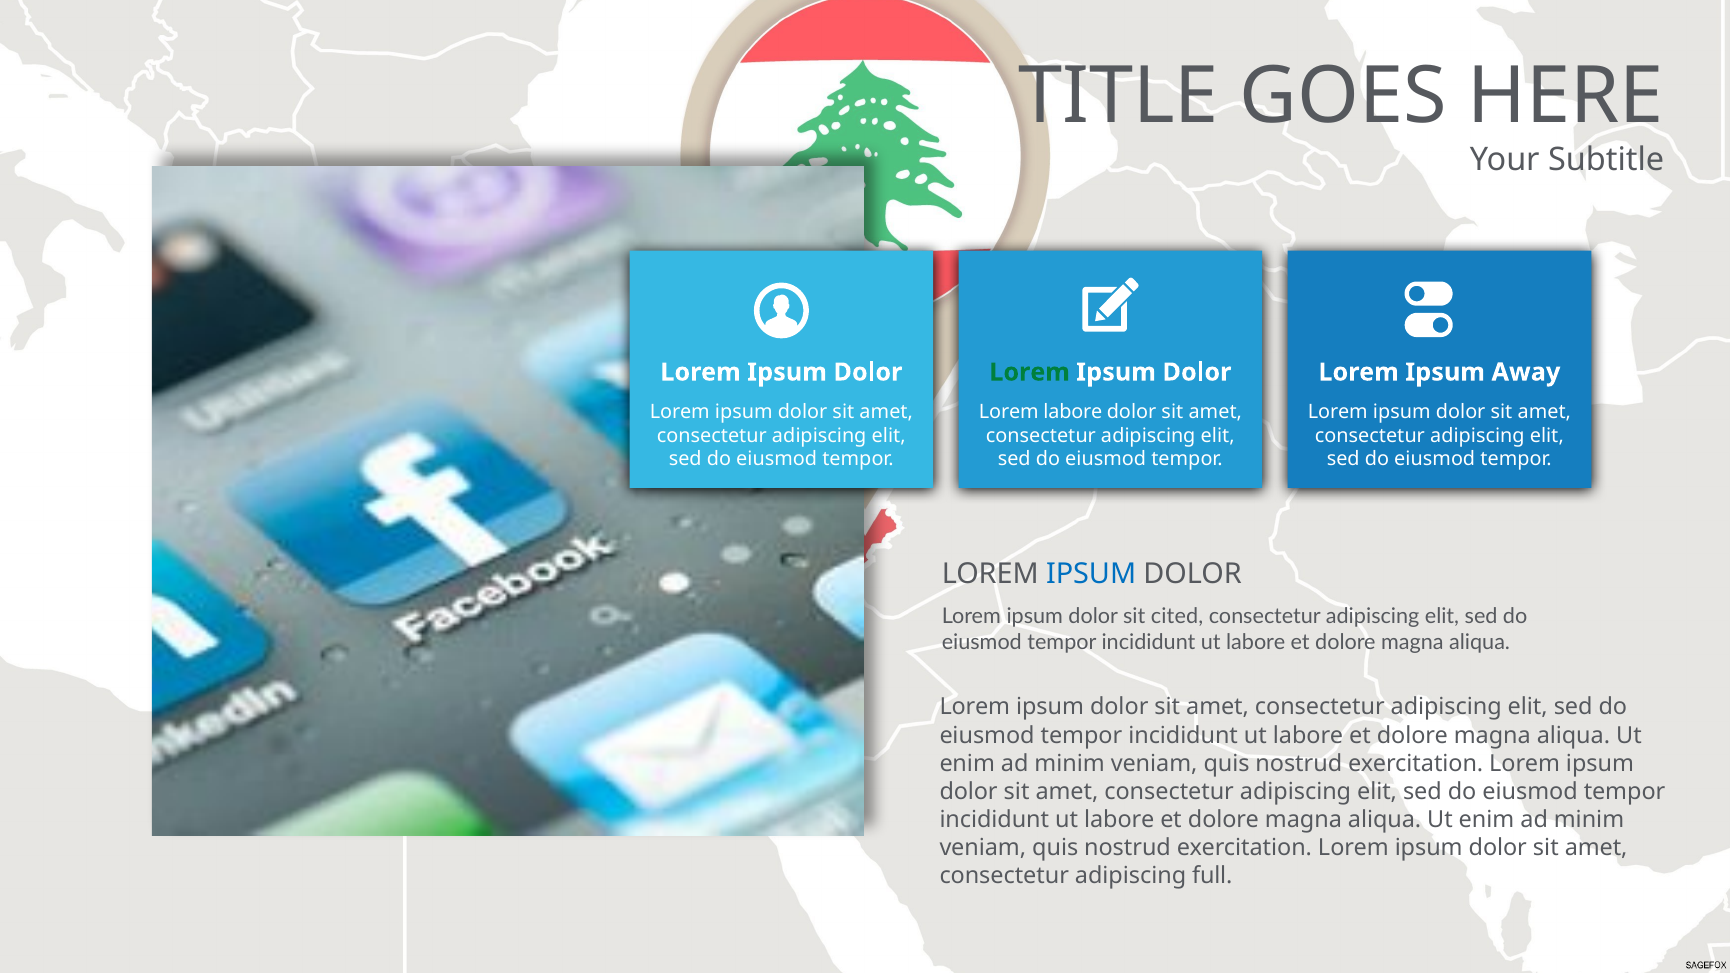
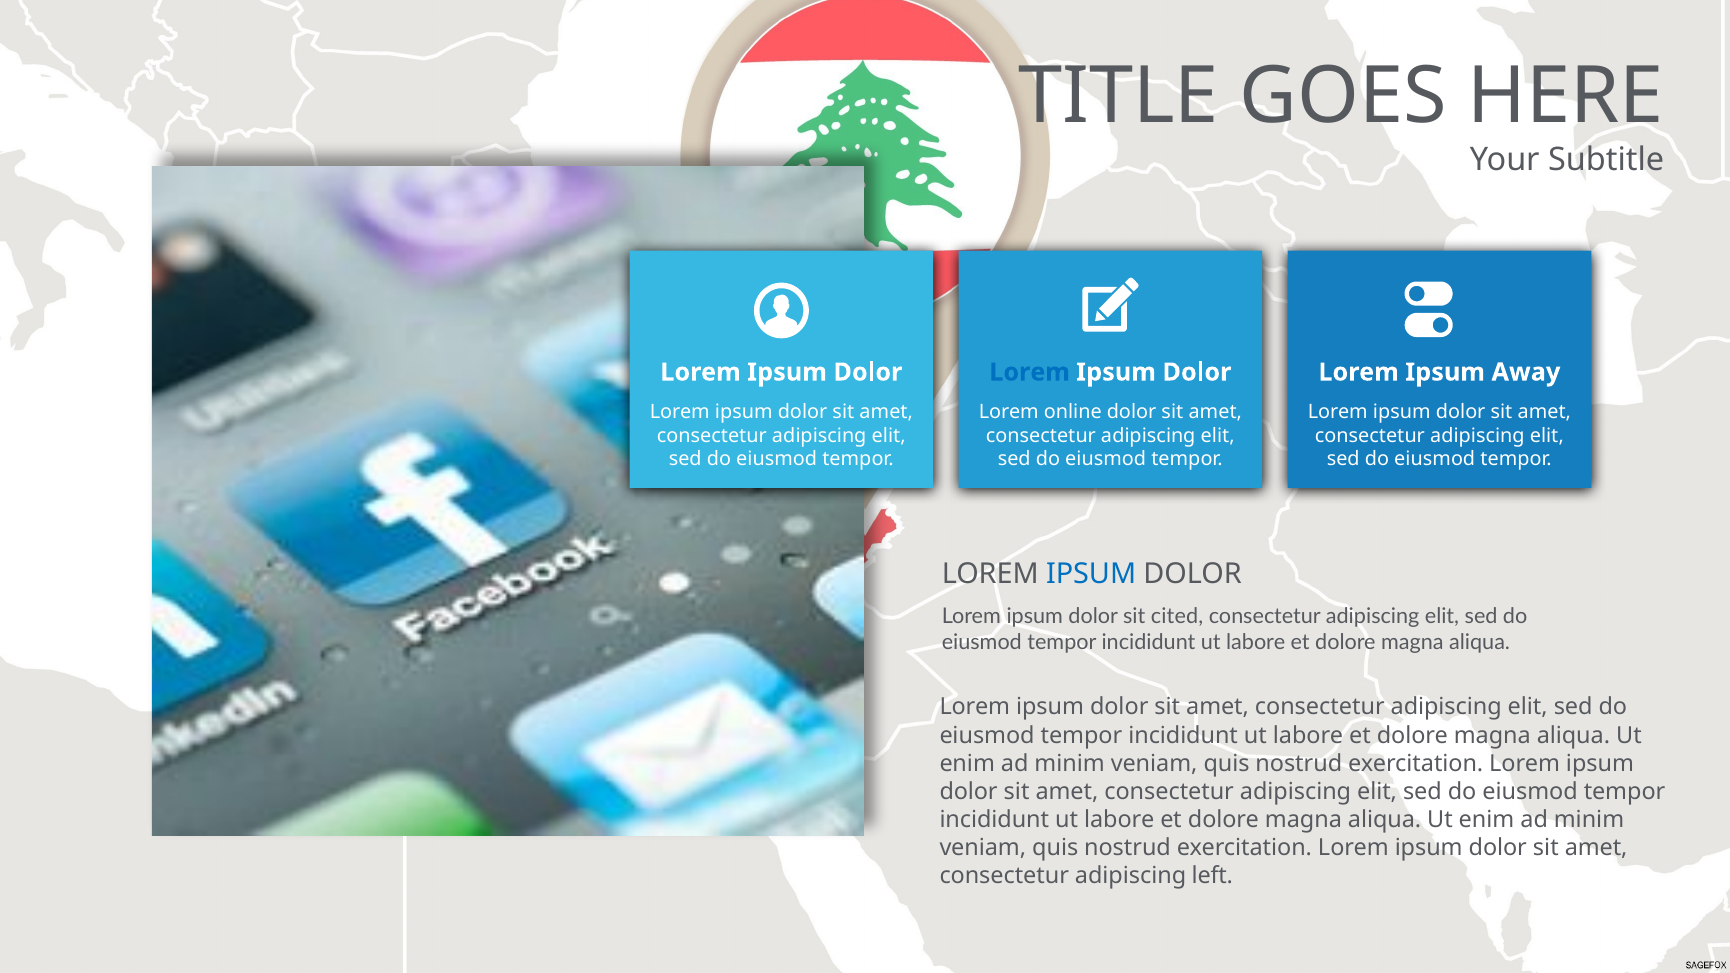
Lorem at (1030, 372) colour: green -> blue
Lorem labore: labore -> online
full: full -> left
